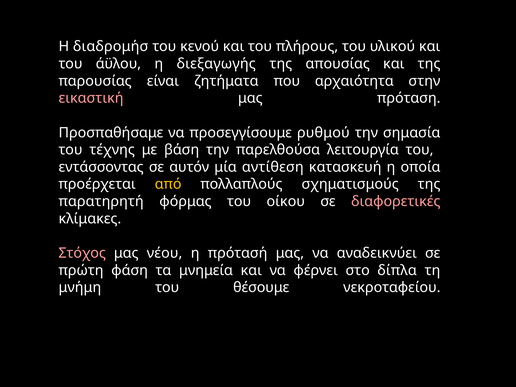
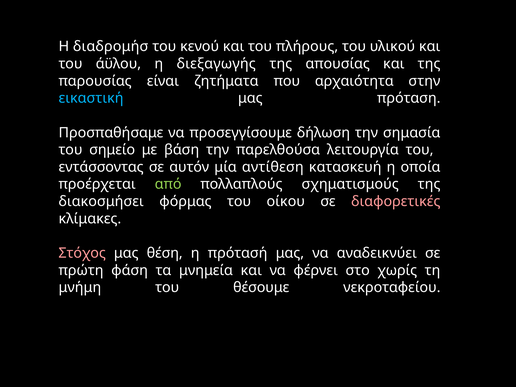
εικαστική colour: pink -> light blue
ρυθμού: ρυθμού -> δήλωση
τέχνης: τέχνης -> σημείο
από colour: yellow -> light green
παρατηρητή: παρατηρητή -> διακοσμήσει
νέου: νέου -> θέση
δίπλα: δίπλα -> χωρίς
